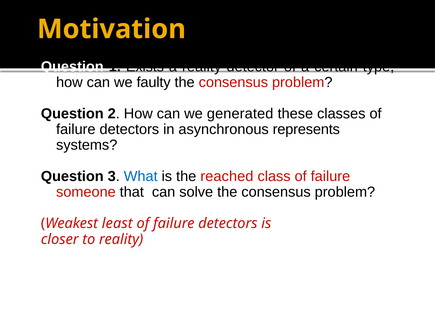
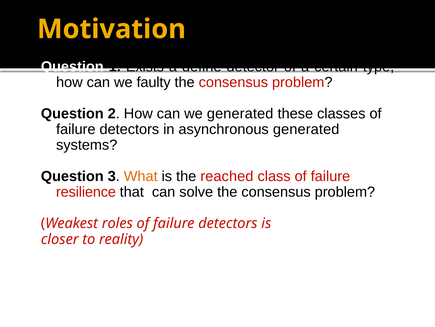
a reality: reality -> define
asynchronous represents: represents -> generated
What colour: blue -> orange
someone: someone -> resilience
least: least -> roles
